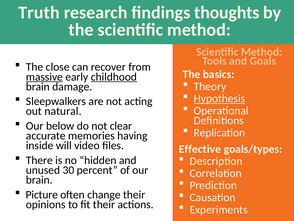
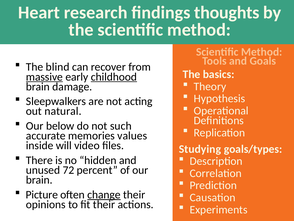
Truth: Truth -> Heart
close: close -> blind
Hypothesis underline: present -> none
clear: clear -> such
having: having -> values
Effective: Effective -> Studying
30: 30 -> 72
change underline: none -> present
